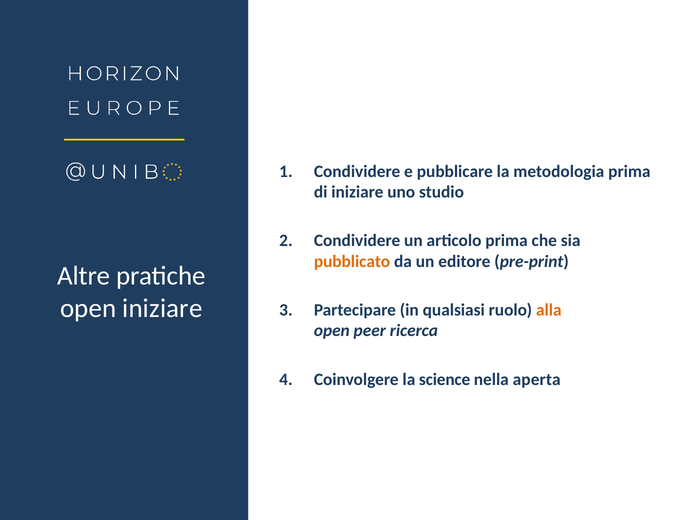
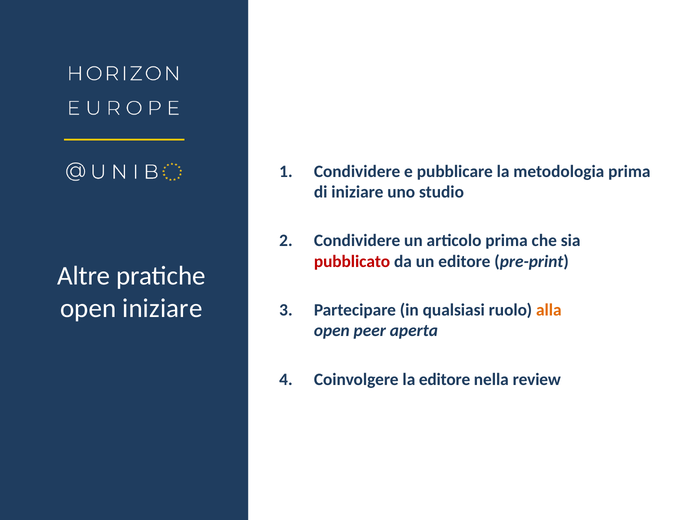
pubblicato colour: orange -> red
ricerca: ricerca -> aperta
la science: science -> editore
aperta: aperta -> review
